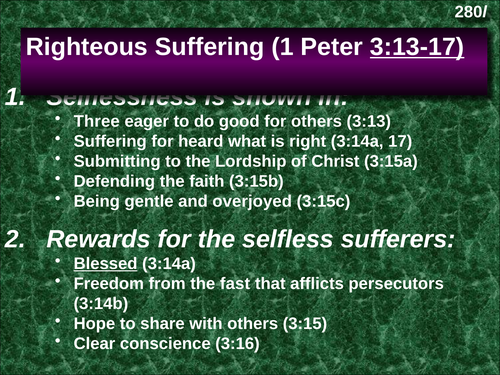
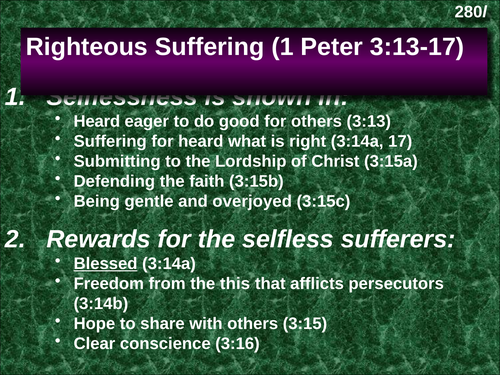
3:13-17 underline: present -> none
Three at (97, 121): Three -> Heard
fast: fast -> this
